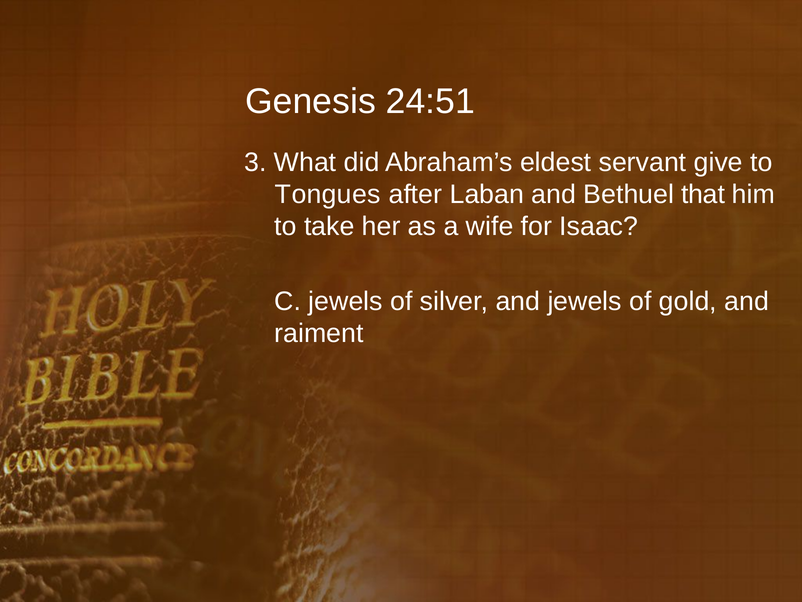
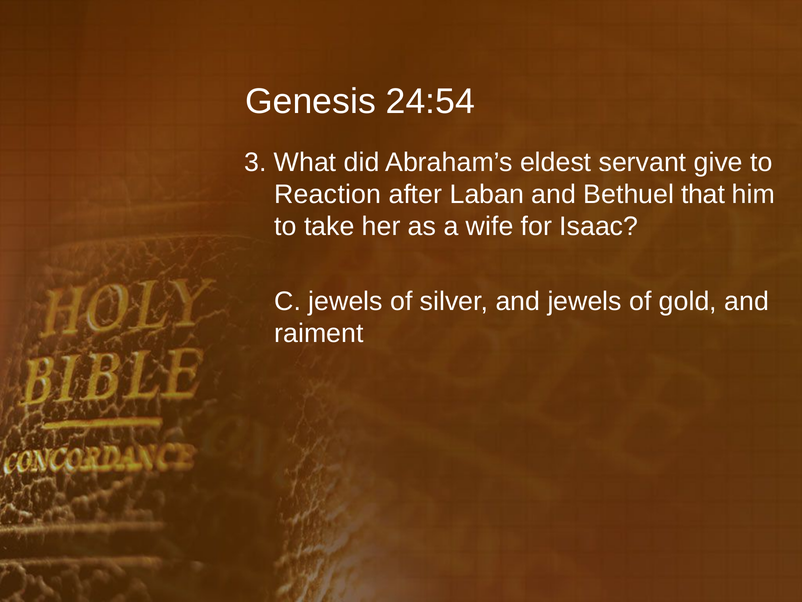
24:51: 24:51 -> 24:54
Tongues: Tongues -> Reaction
